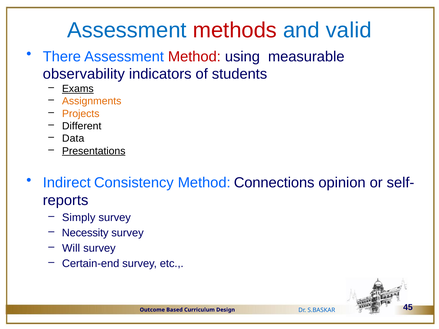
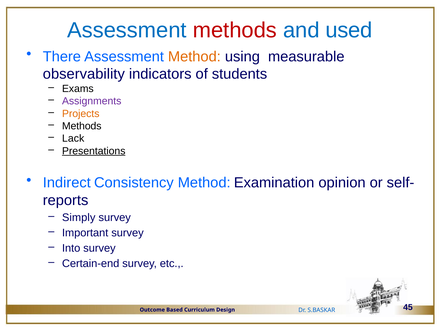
valid: valid -> used
Method at (194, 57) colour: red -> orange
Exams underline: present -> none
Assignments colour: orange -> purple
Different at (82, 126): Different -> Methods
Data: Data -> Lack
Connections: Connections -> Examination
Necessity: Necessity -> Important
Will: Will -> Into
